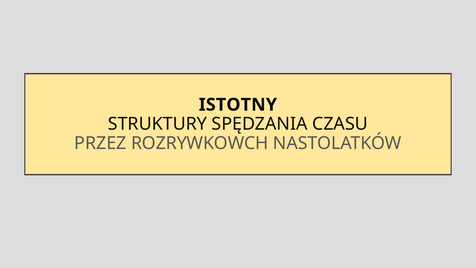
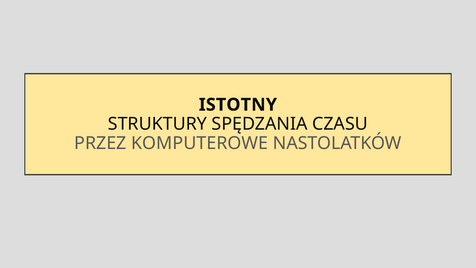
ROZRYWKOWCH: ROZRYWKOWCH -> KOMPUTEROWE
